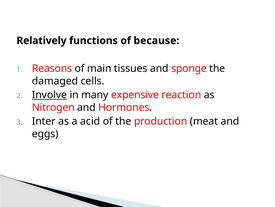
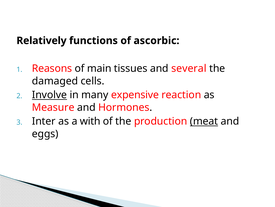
because: because -> ascorbic
sponge: sponge -> several
Nitrogen: Nitrogen -> Measure
acid: acid -> with
meat underline: none -> present
